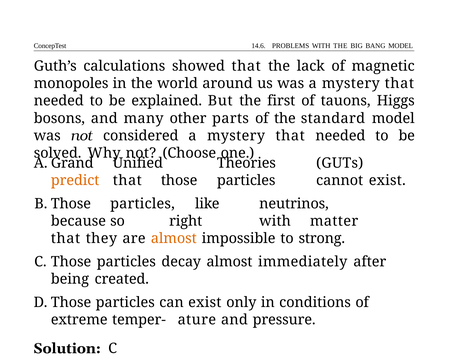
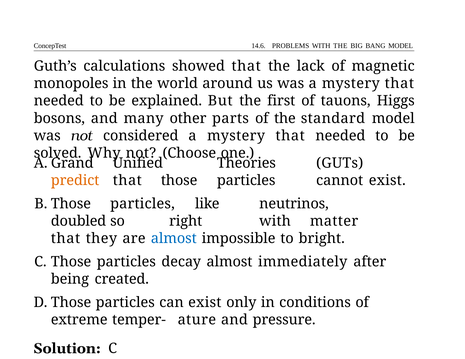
because: because -> doubled
almost at (174, 239) colour: orange -> blue
strong: strong -> bright
